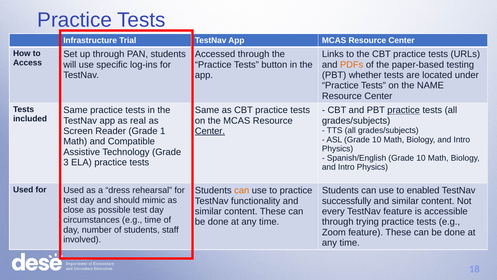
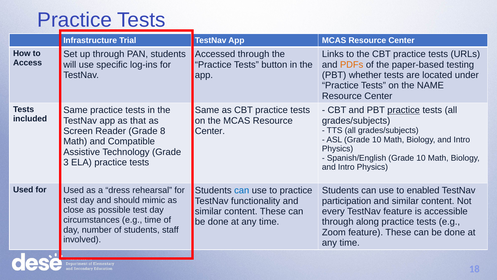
real: real -> that
1: 1 -> 8
Center at (210, 131) underline: present -> none
can at (242, 190) colour: orange -> blue
successfully: successfully -> participation
trying: trying -> along
